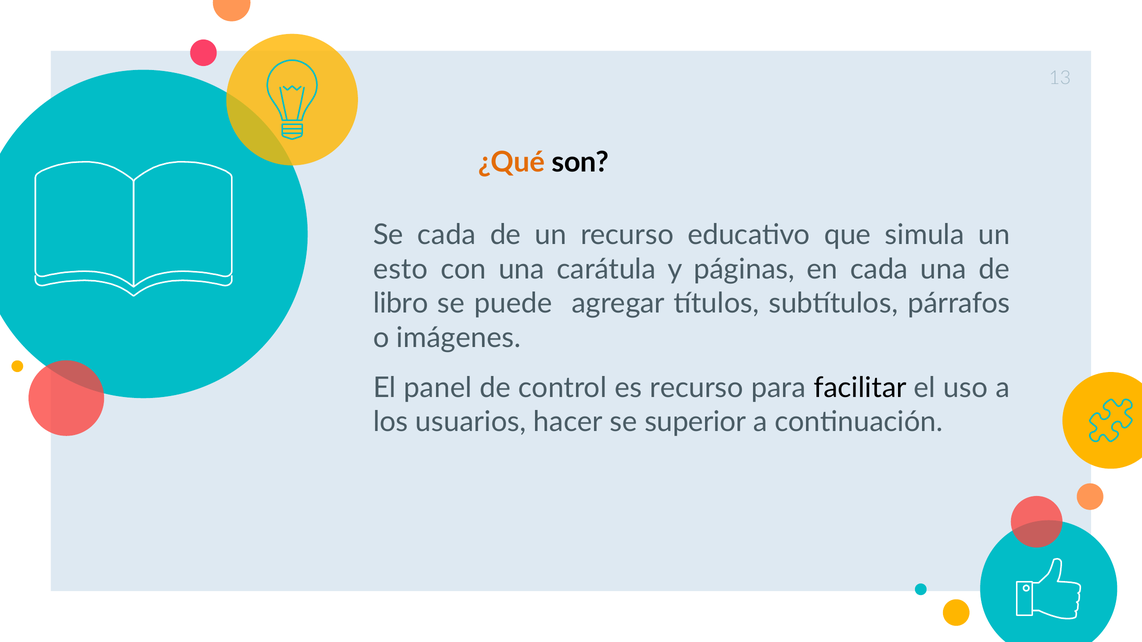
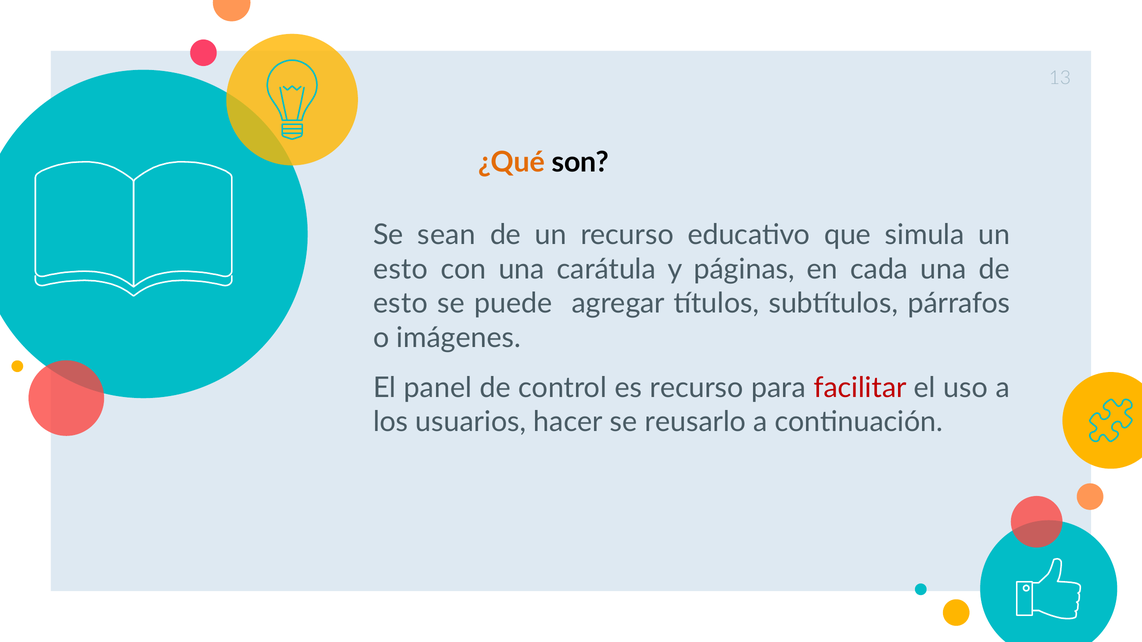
Se cada: cada -> sean
libro at (401, 304): libro -> esto
facilitar colour: black -> red
superior: superior -> reusarlo
